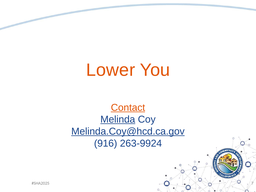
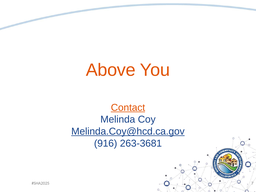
Lower: Lower -> Above
Melinda underline: present -> none
263-9924: 263-9924 -> 263-3681
